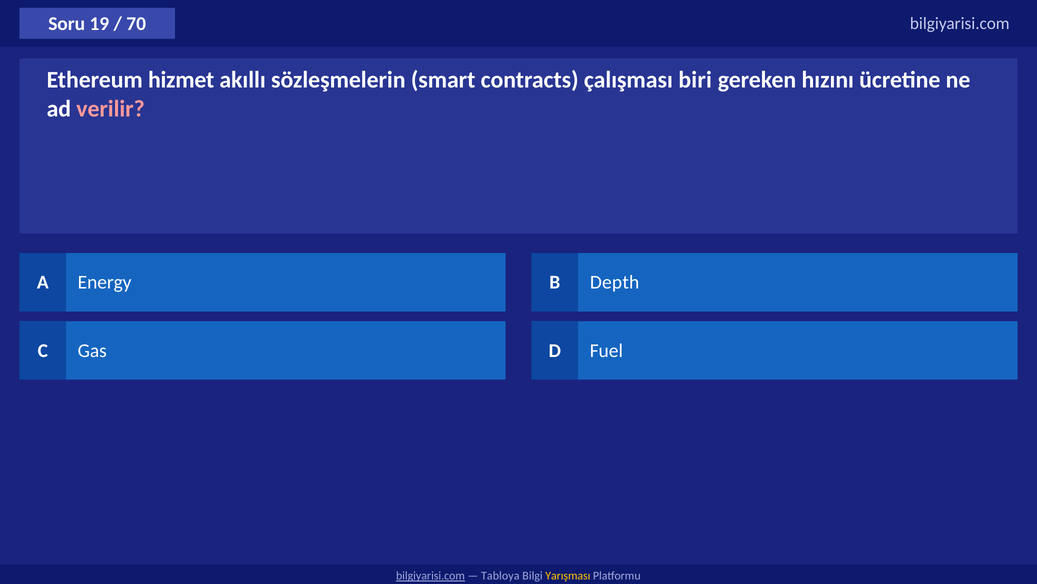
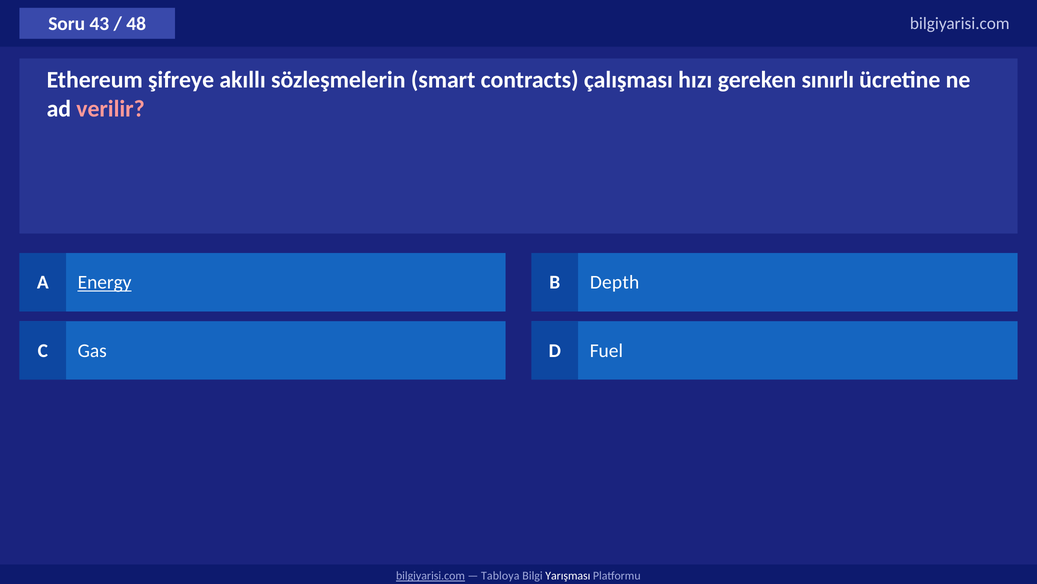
19: 19 -> 43
70: 70 -> 48
hizmet: hizmet -> şifreye
biri: biri -> hızı
hızını: hızını -> sınırlı
Energy underline: none -> present
Yarışması colour: yellow -> white
